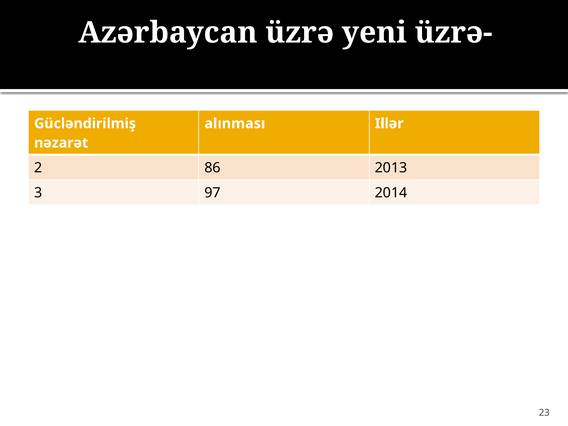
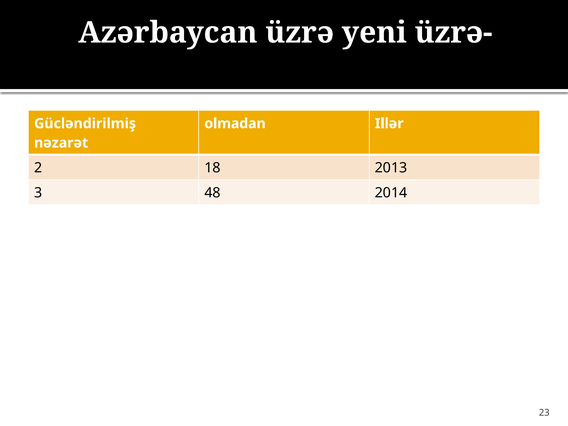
alınması: alınması -> olmadan
86: 86 -> 18
97: 97 -> 48
